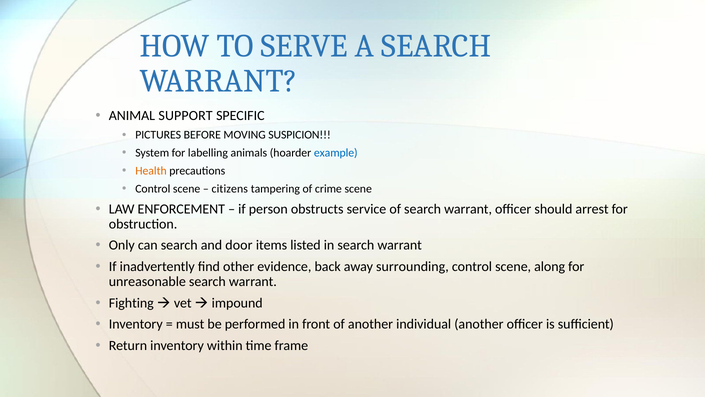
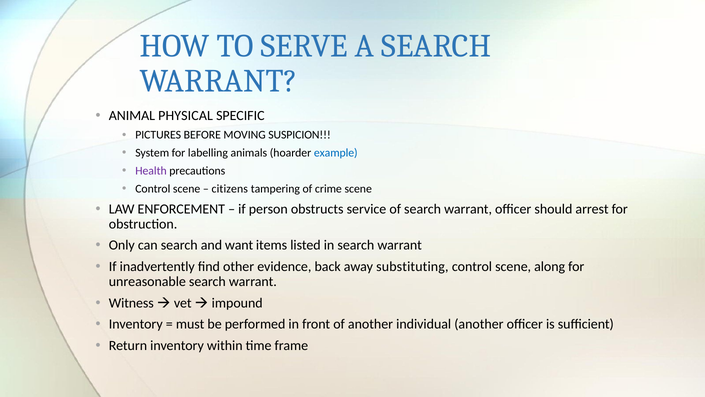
SUPPORT: SUPPORT -> PHYSICAL
Health colour: orange -> purple
door: door -> want
surrounding: surrounding -> substituting
Fighting: Fighting -> Witness
